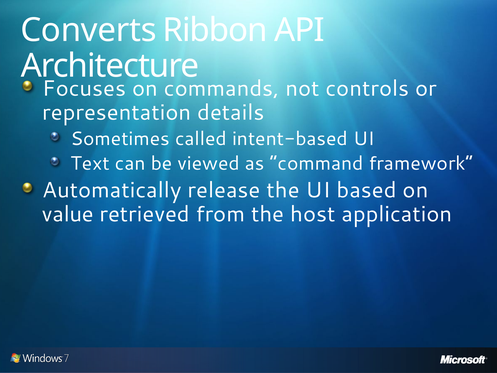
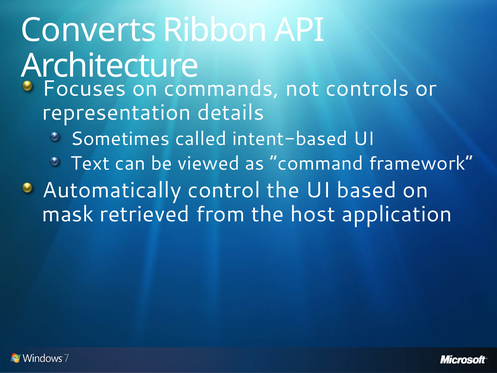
release: release -> control
value: value -> mask
